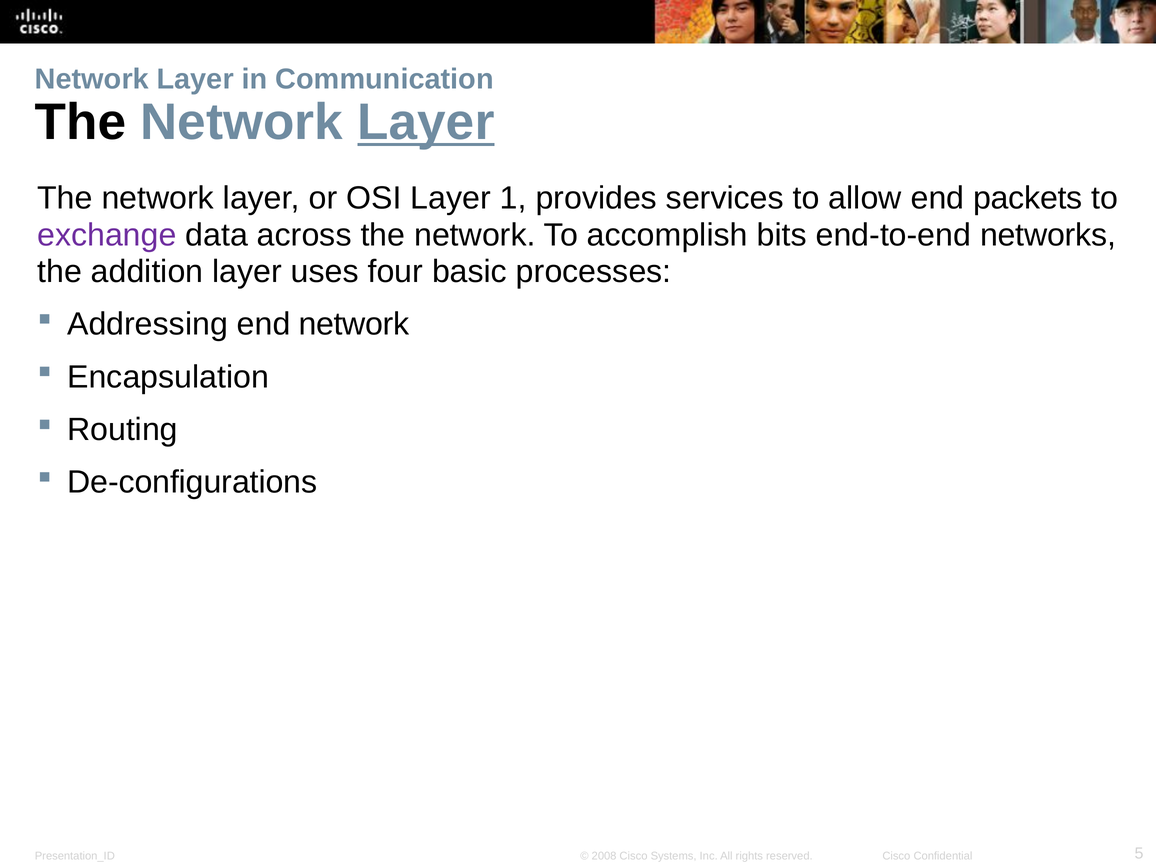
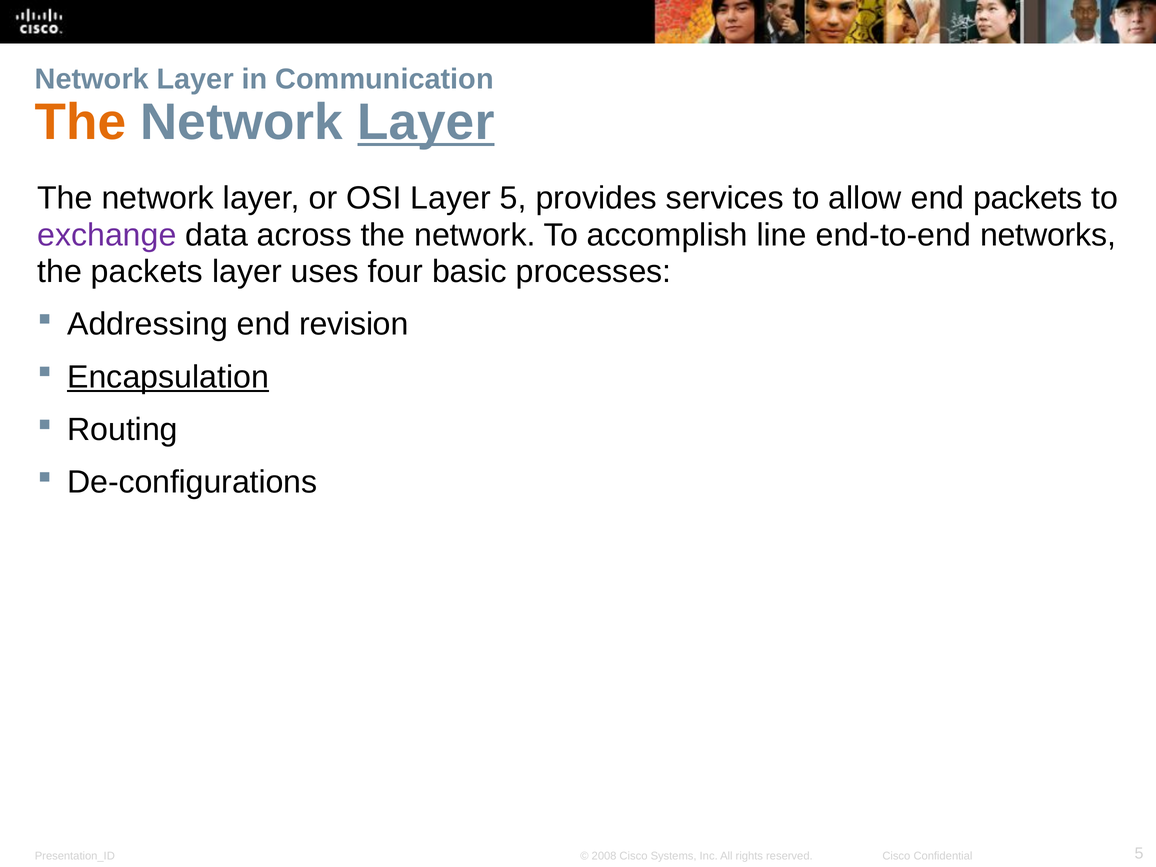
The at (80, 122) colour: black -> orange
Layer 1: 1 -> 5
bits: bits -> line
the addition: addition -> packets
end network: network -> revision
Encapsulation underline: none -> present
